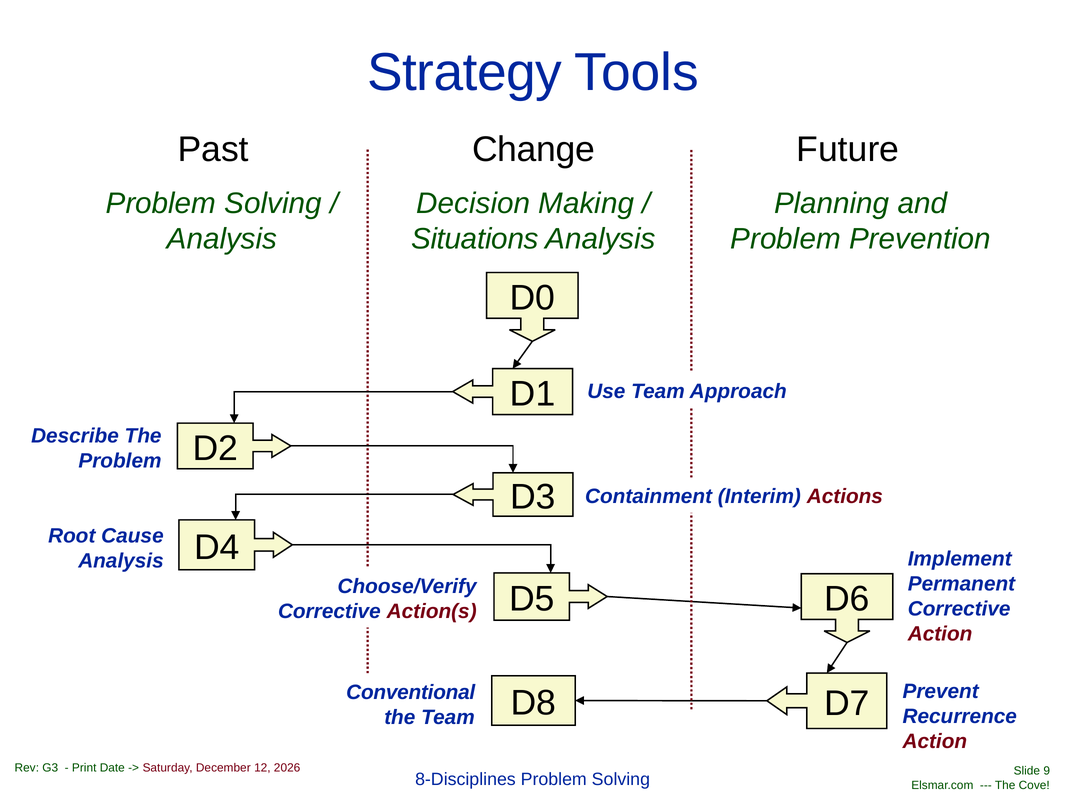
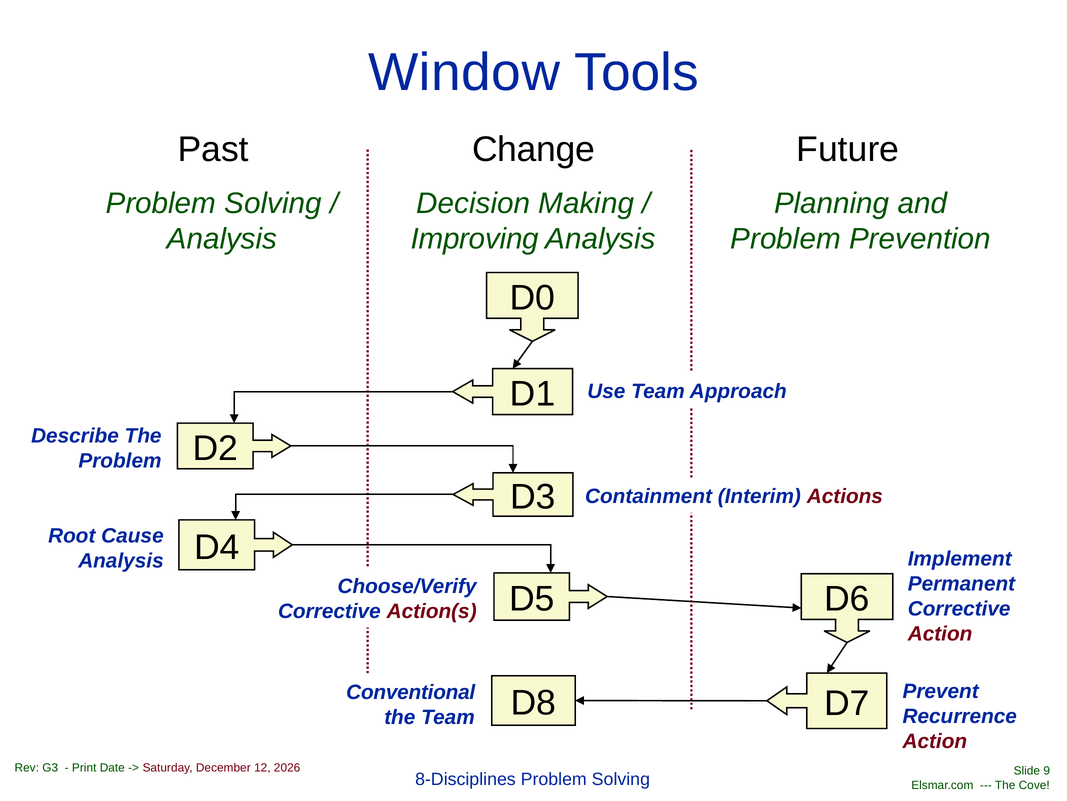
Strategy: Strategy -> Window
Situations: Situations -> Improving
